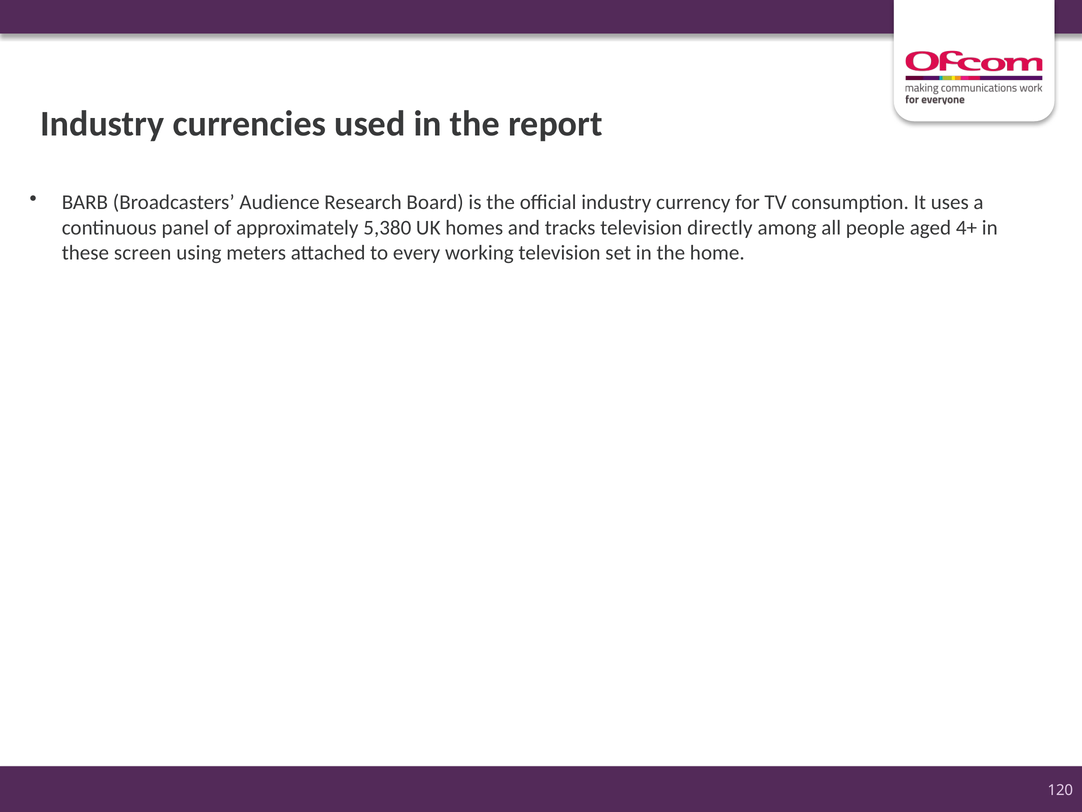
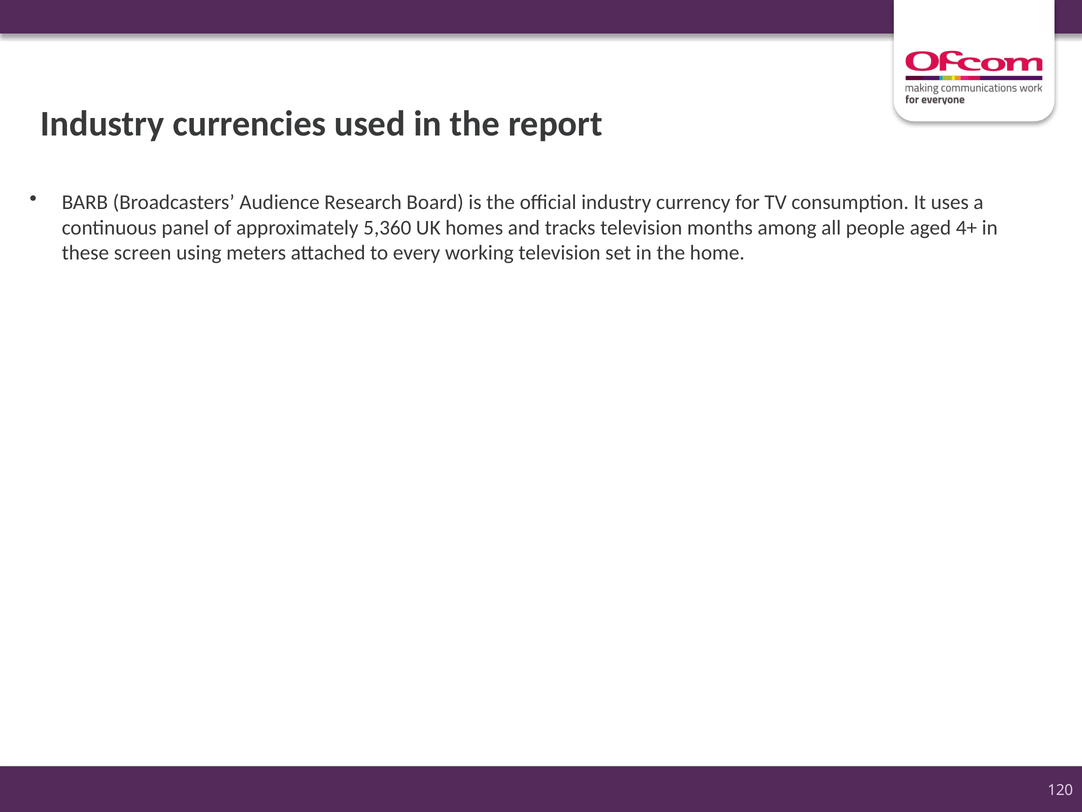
5,380: 5,380 -> 5,360
directly: directly -> months
